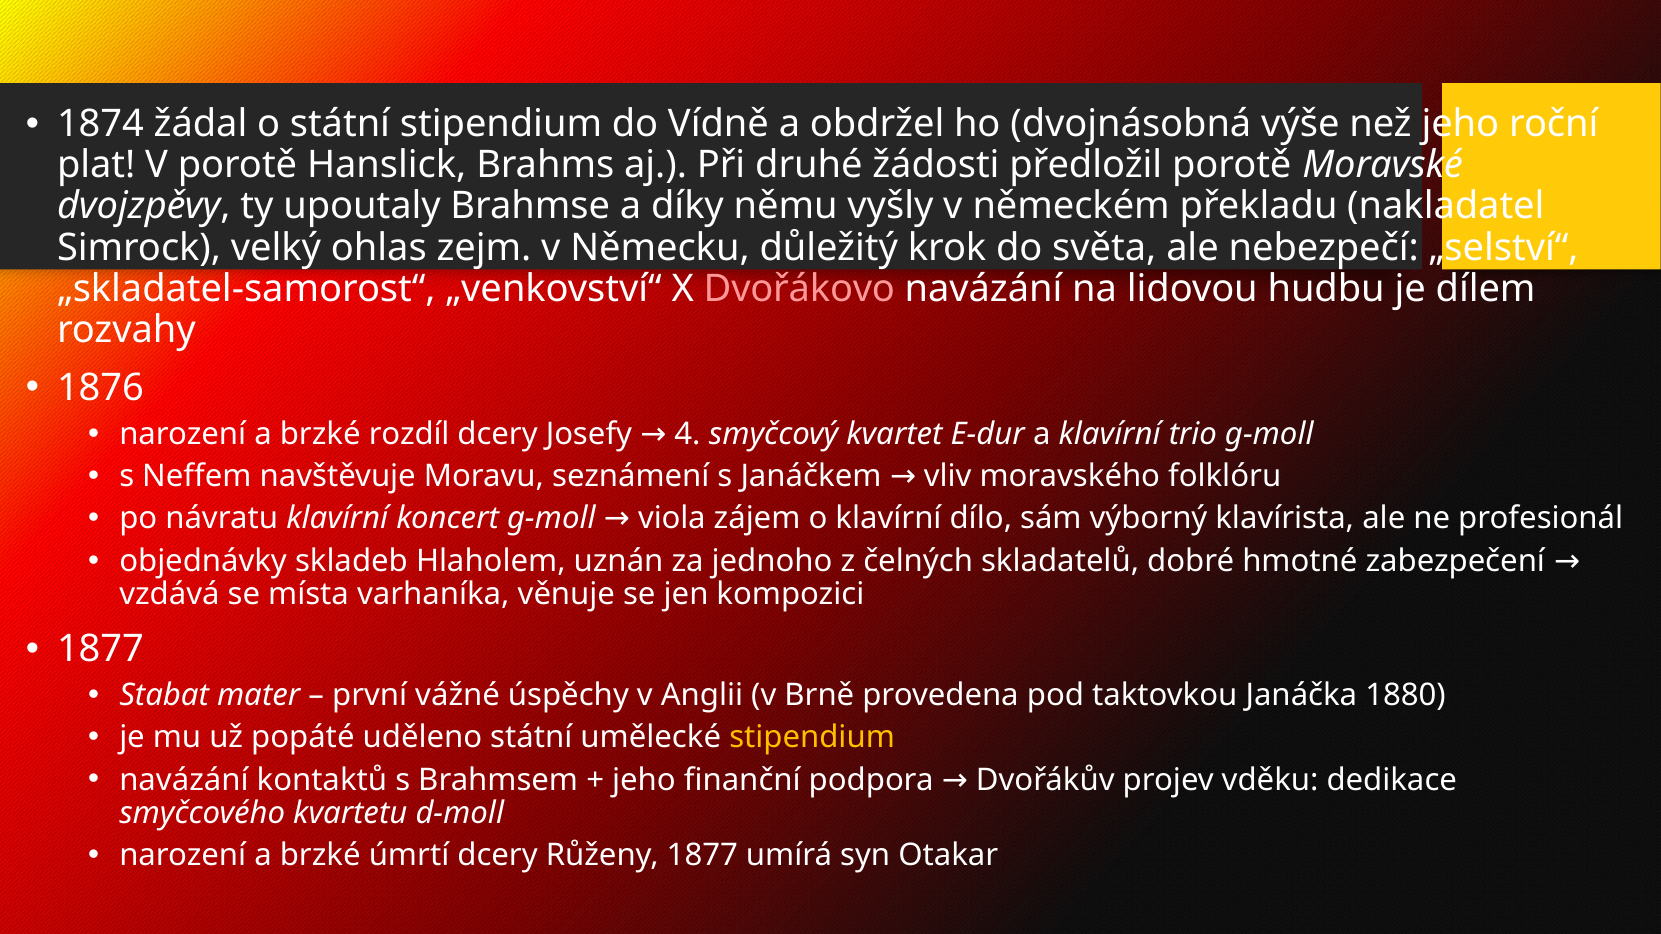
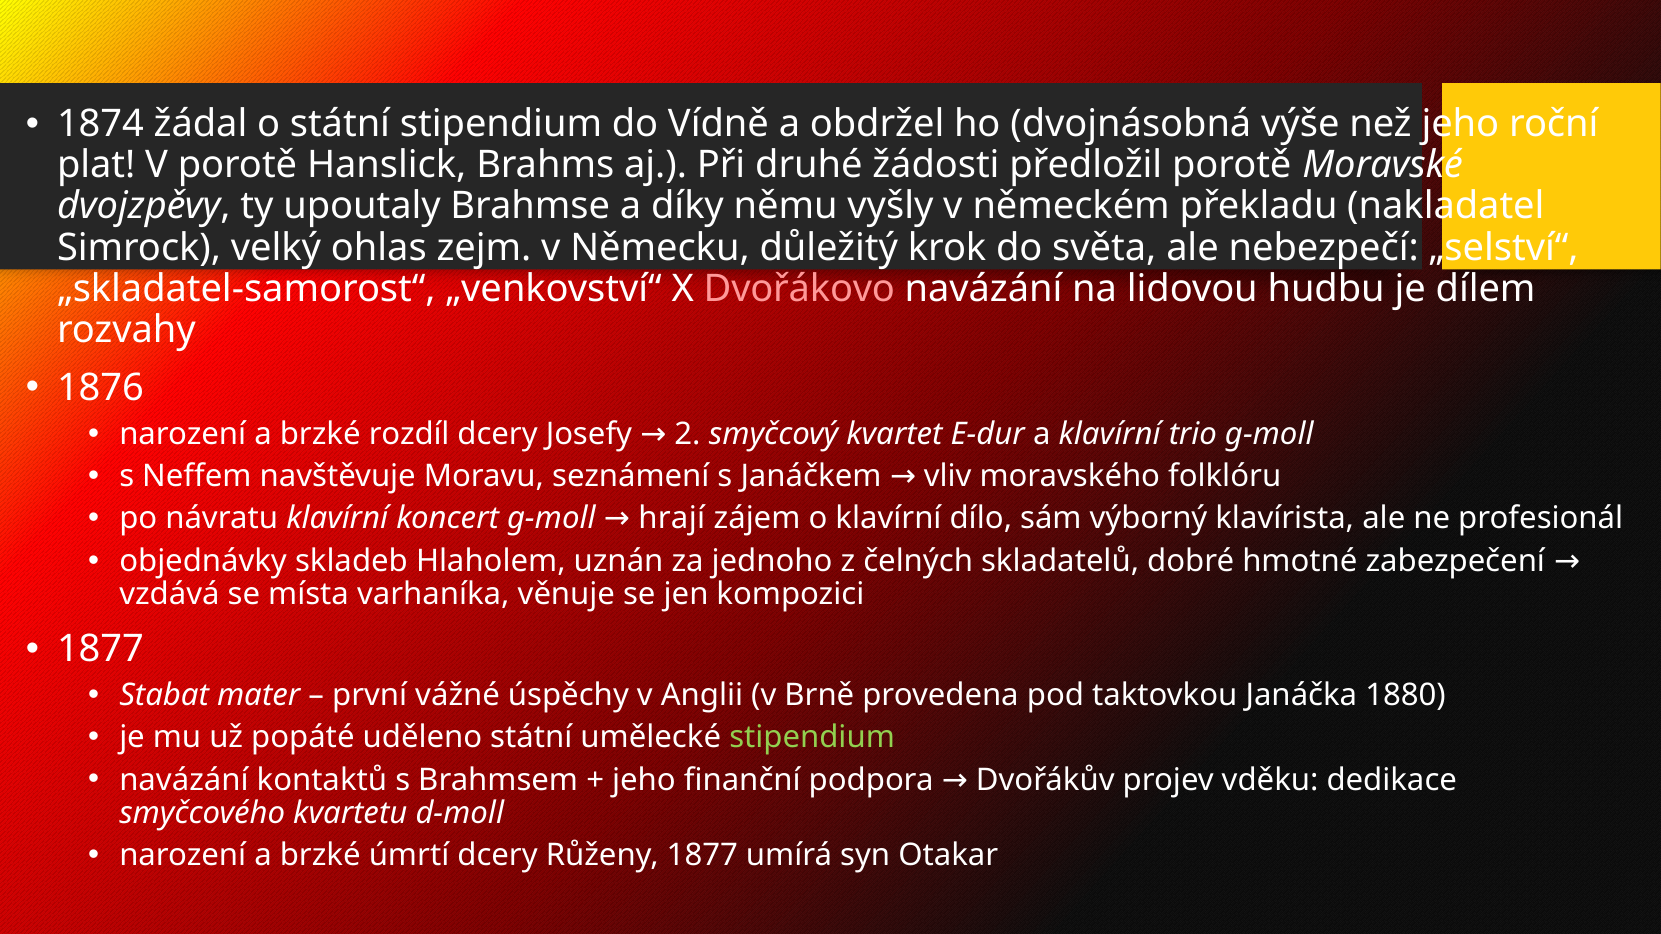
4: 4 -> 2
viola: viola -> hrají
stipendium at (812, 738) colour: yellow -> light green
